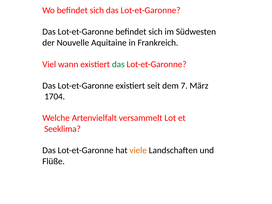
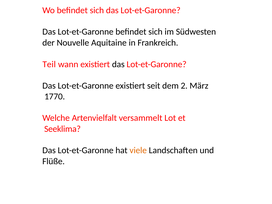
Viel: Viel -> Teil
das at (118, 64) colour: green -> black
7: 7 -> 2
1704: 1704 -> 1770
